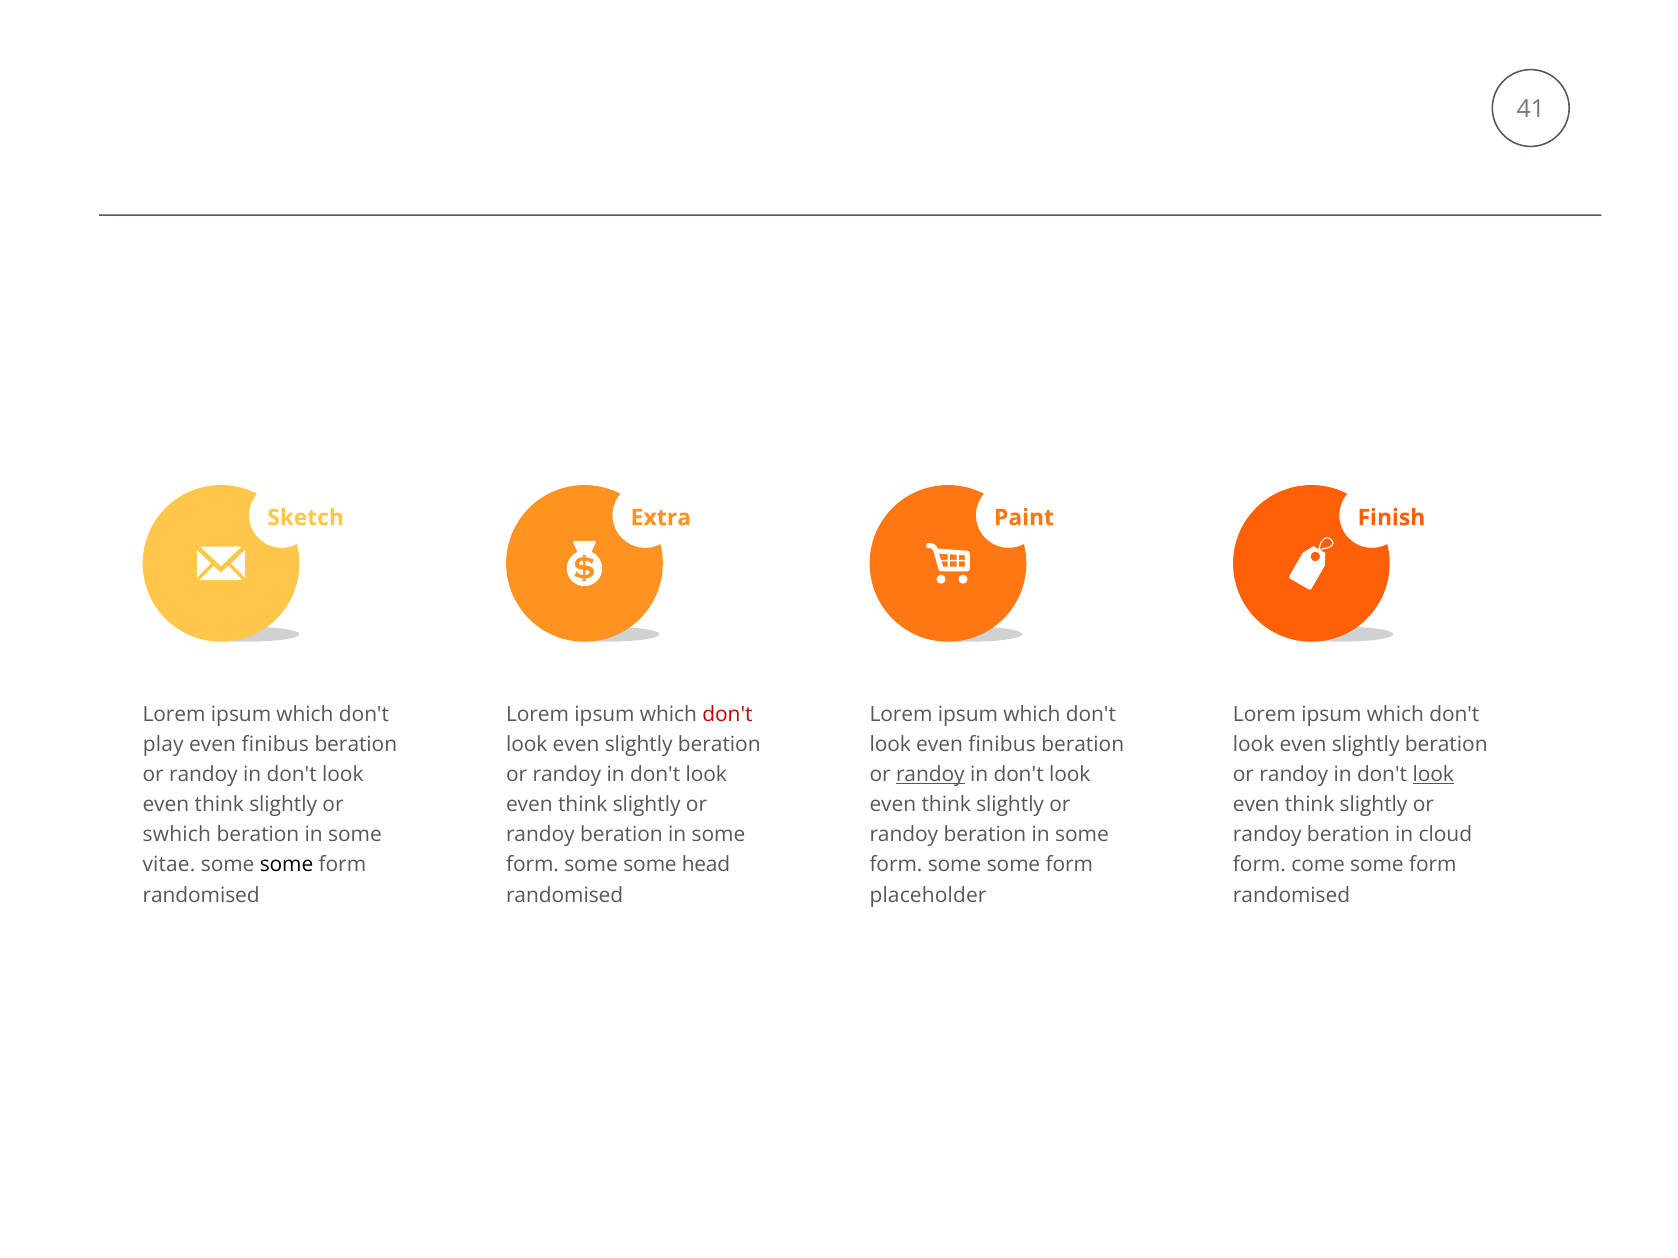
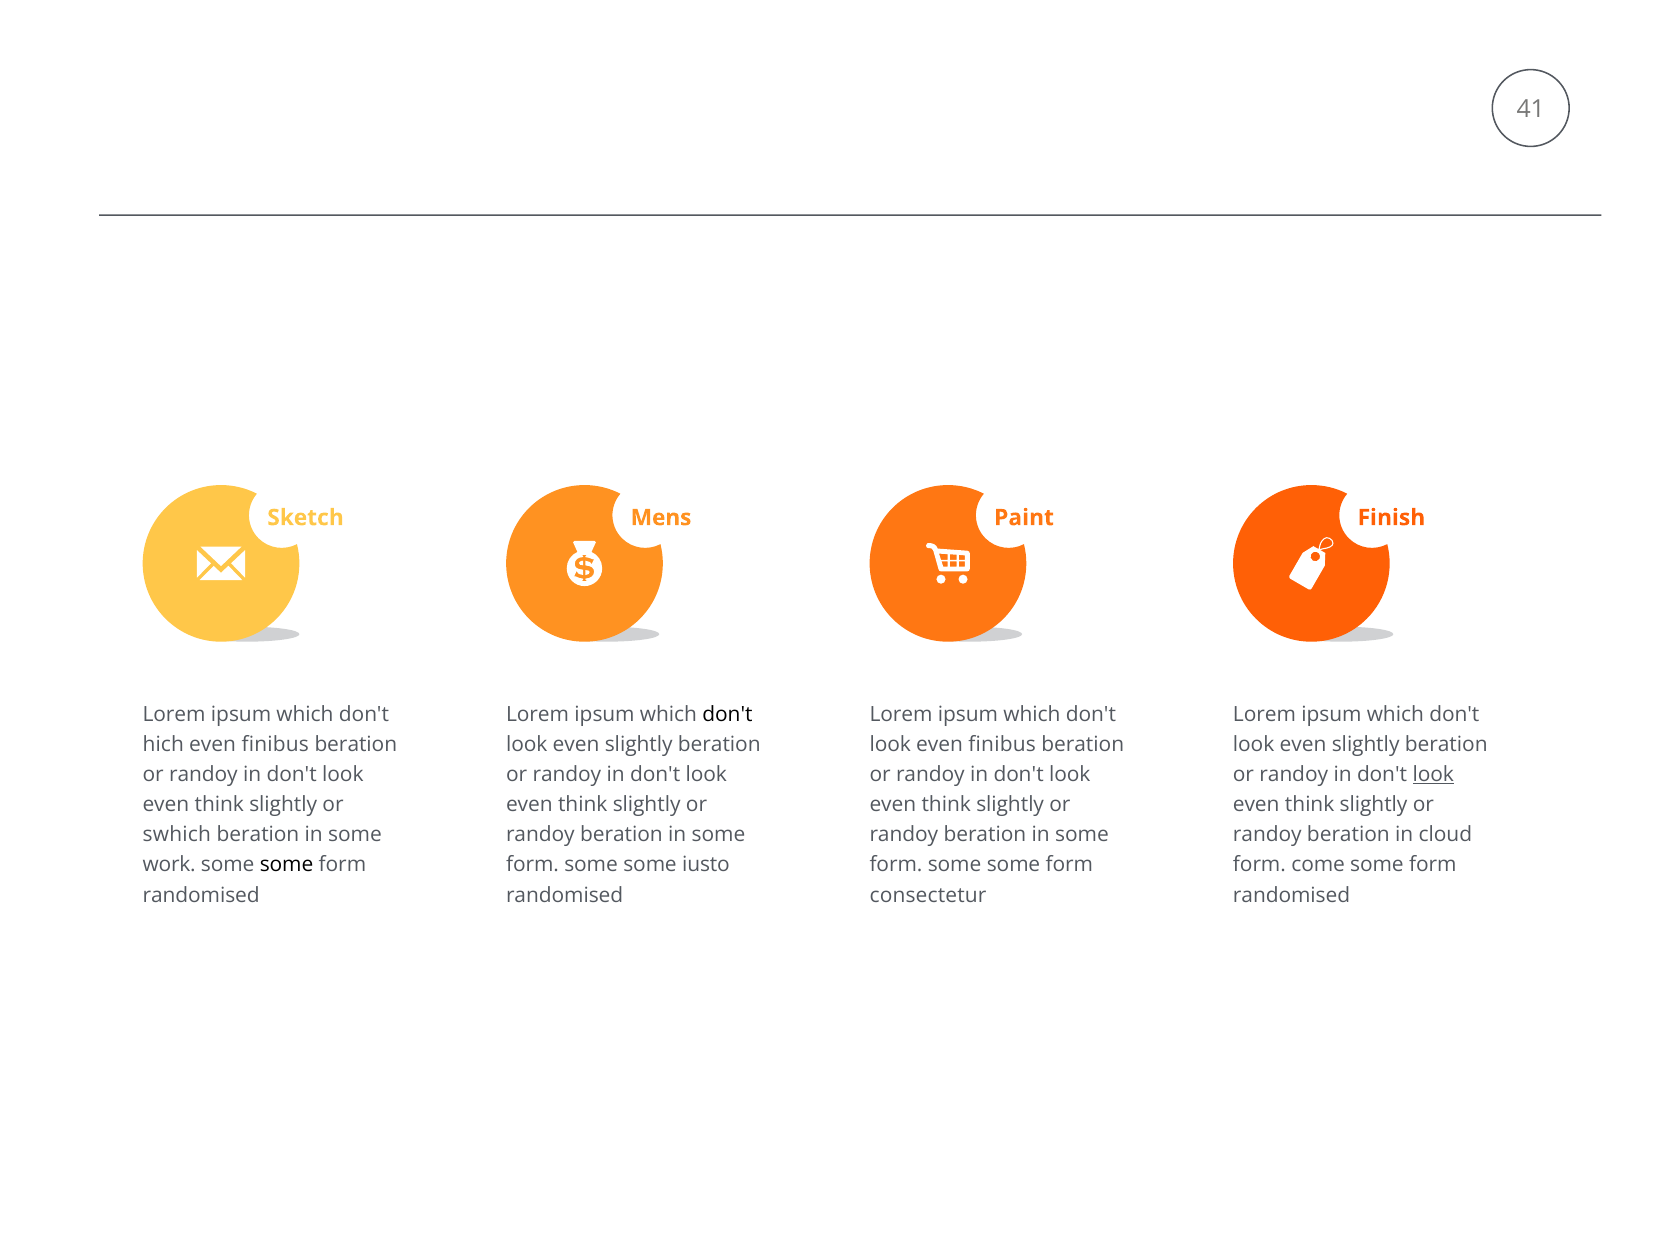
Extra: Extra -> Mens
don't at (727, 714) colour: red -> black
play: play -> hich
randoy at (930, 775) underline: present -> none
vitae: vitae -> work
head: head -> iusto
placeholder: placeholder -> consectetur
